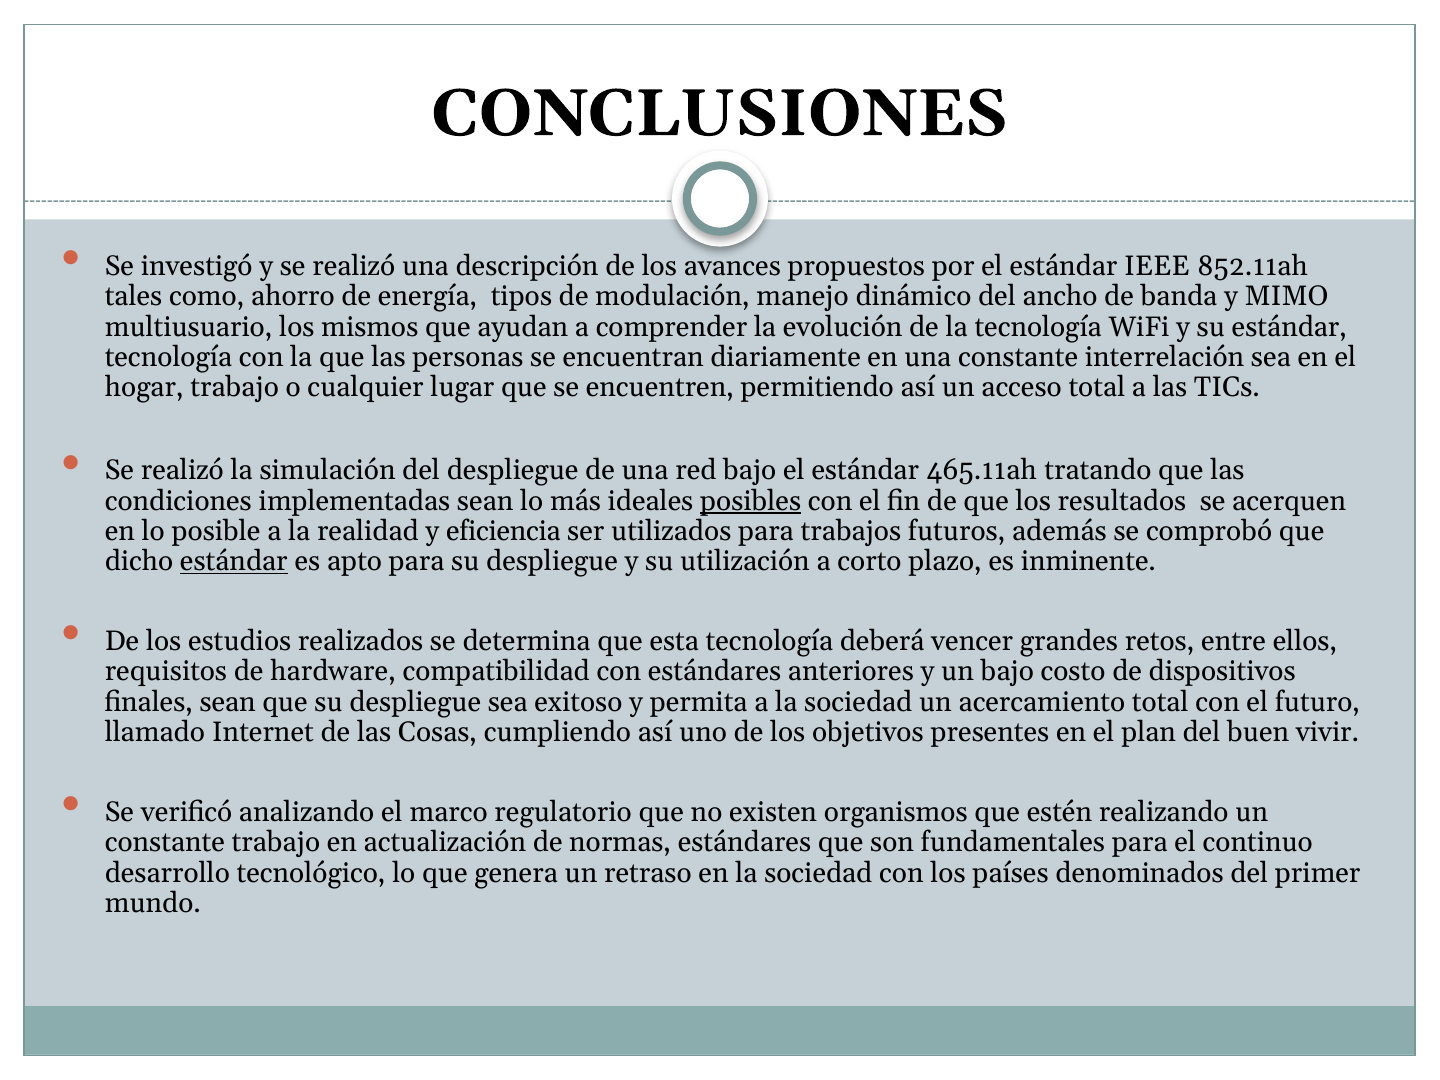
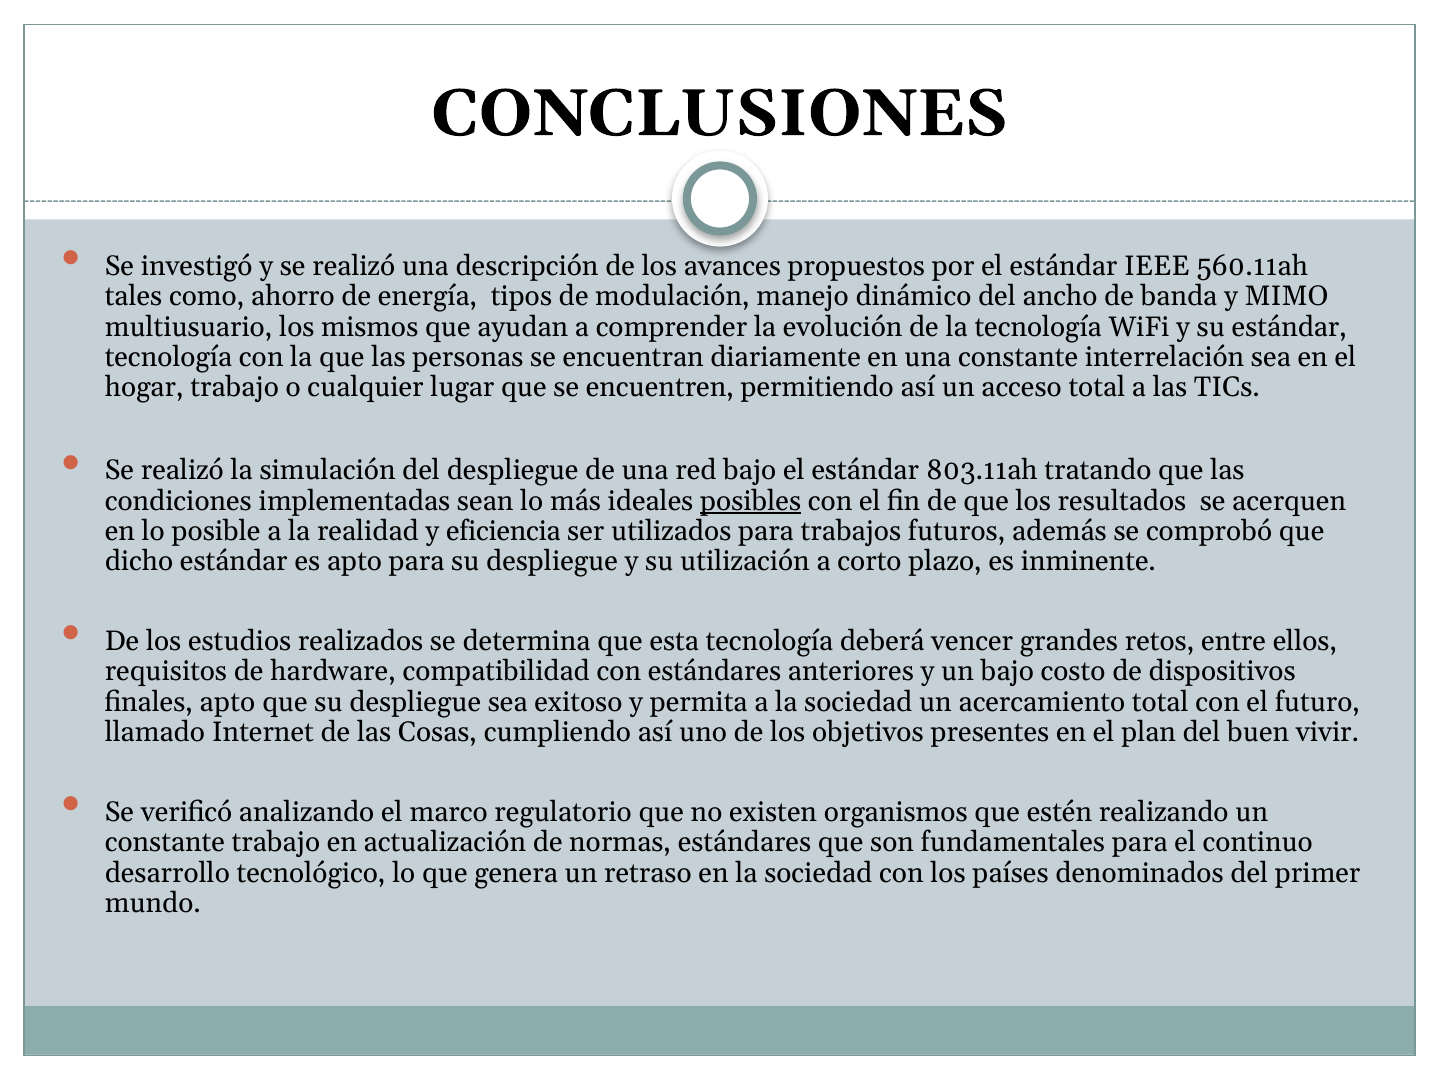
852.11ah: 852.11ah -> 560.11ah
465.11ah: 465.11ah -> 803.11ah
estándar at (234, 562) underline: present -> none
finales sean: sean -> apto
